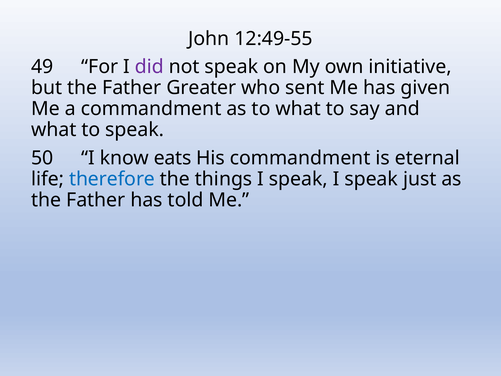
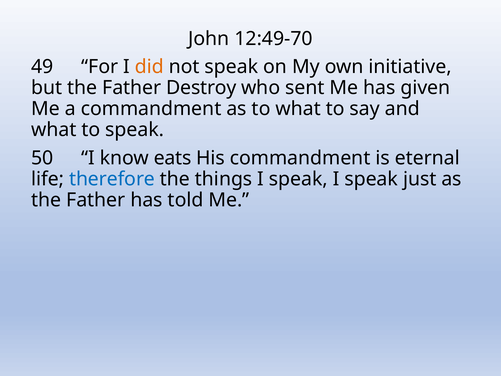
12:49-55: 12:49-55 -> 12:49-70
did colour: purple -> orange
Greater: Greater -> Destroy
